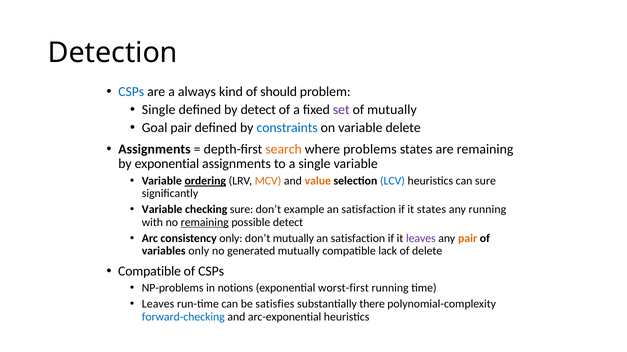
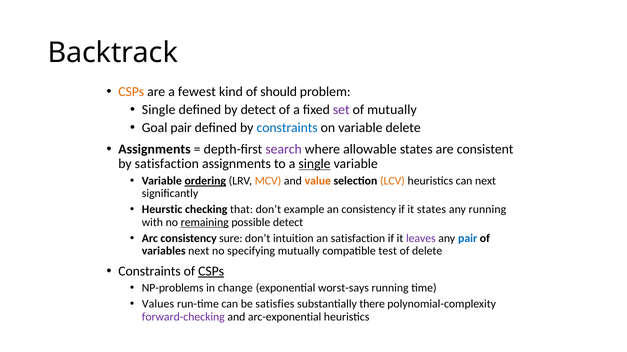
Detection: Detection -> Backtrack
CSPs at (131, 92) colour: blue -> orange
always: always -> fewest
search colour: orange -> purple
problems: problems -> allowable
are remaining: remaining -> consistent
by exponential: exponential -> satisfaction
single at (314, 164) underline: none -> present
LCV colour: blue -> orange
can sure: sure -> next
Variable at (162, 210): Variable -> Heurstic
checking sure: sure -> that
satisfaction at (369, 210): satisfaction -> consistency
consistency only: only -> sure
don’t mutually: mutually -> intuition
pair at (468, 239) colour: orange -> blue
variables only: only -> next
generated: generated -> specifying
lack: lack -> test
Compatible at (150, 272): Compatible -> Constraints
CSPs at (211, 272) underline: none -> present
notions: notions -> change
worst-first: worst-first -> worst-says
Leaves at (158, 305): Leaves -> Values
forward-checking colour: blue -> purple
